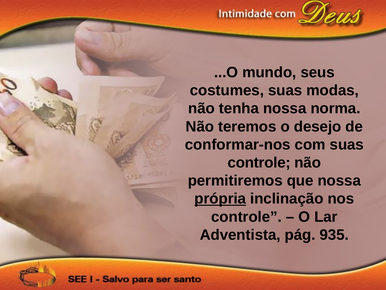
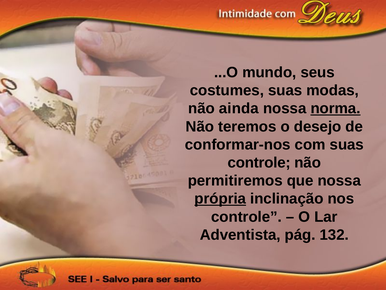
tenha: tenha -> ainda
norma underline: none -> present
935: 935 -> 132
